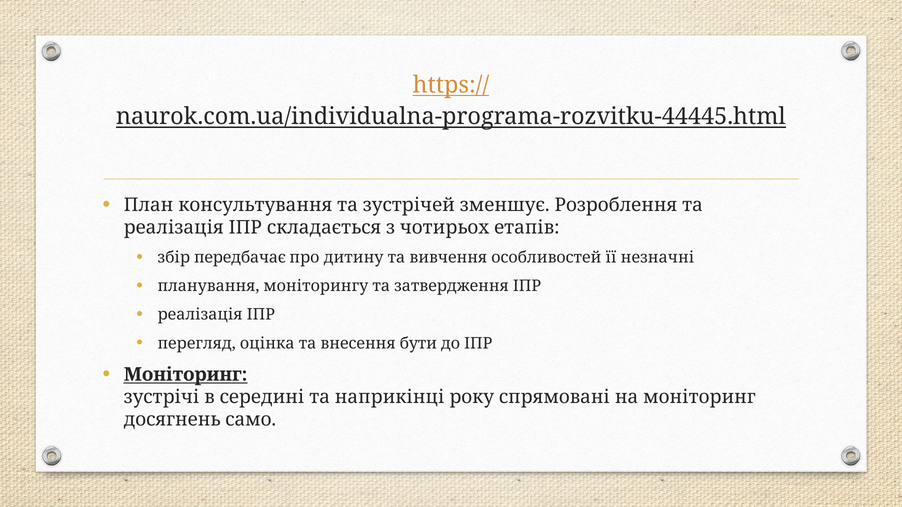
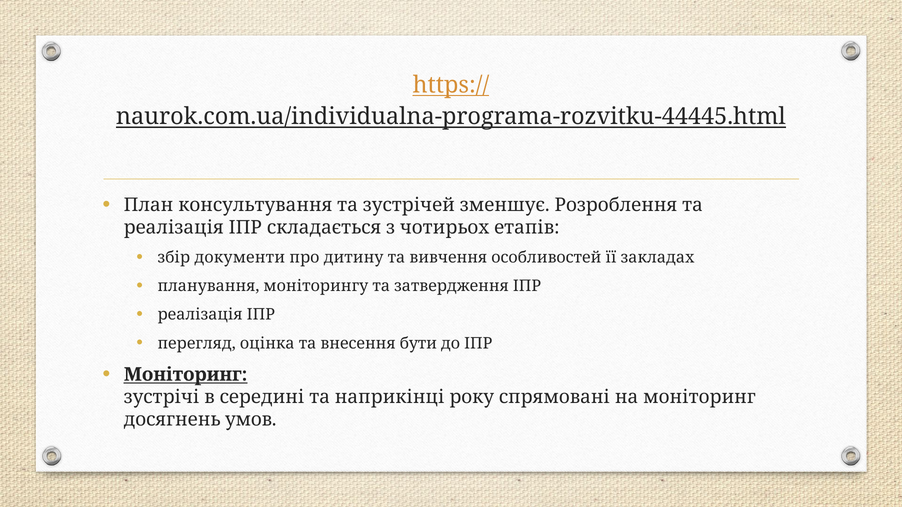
передбачає: передбачає -> документи
незначні: незначні -> закладах
само: само -> умов
